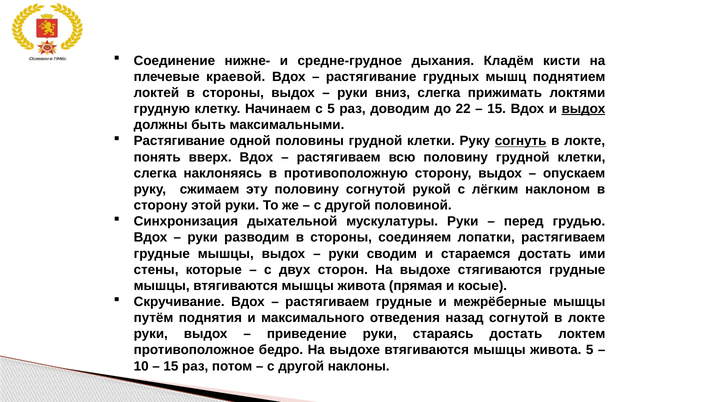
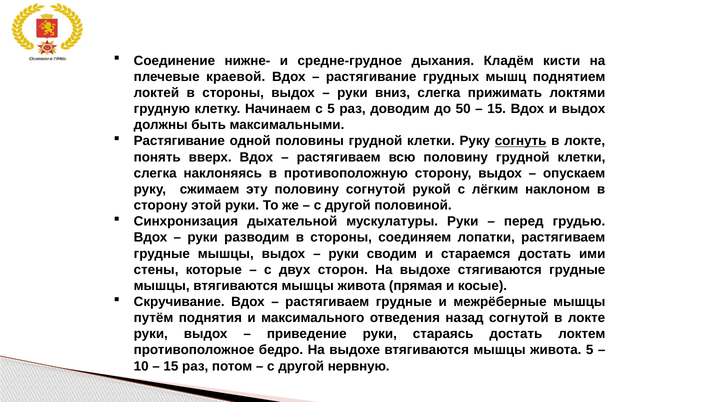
22: 22 -> 50
выдох at (583, 109) underline: present -> none
наклоны: наклоны -> нервную
